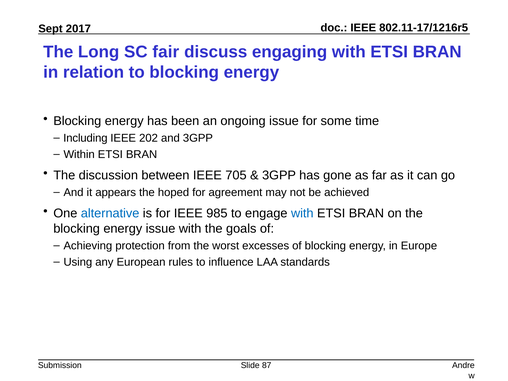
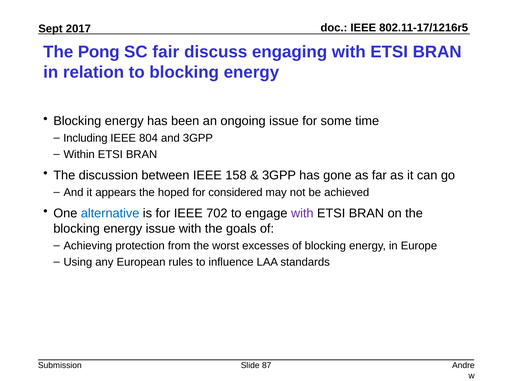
Long: Long -> Pong
202: 202 -> 804
705: 705 -> 158
agreement: agreement -> considered
985: 985 -> 702
with at (302, 213) colour: blue -> purple
